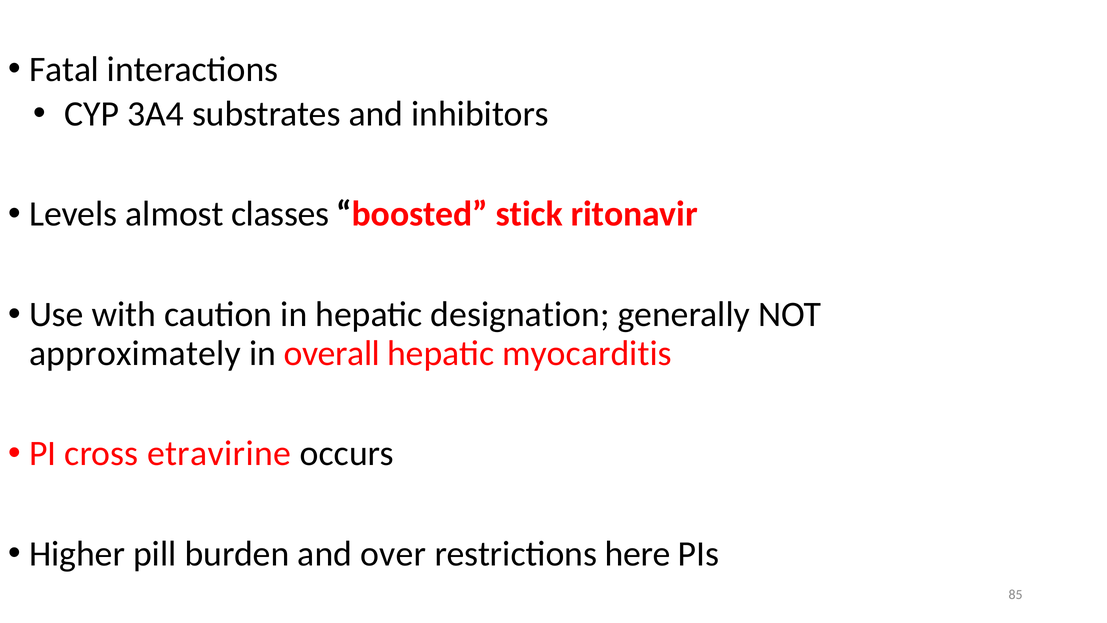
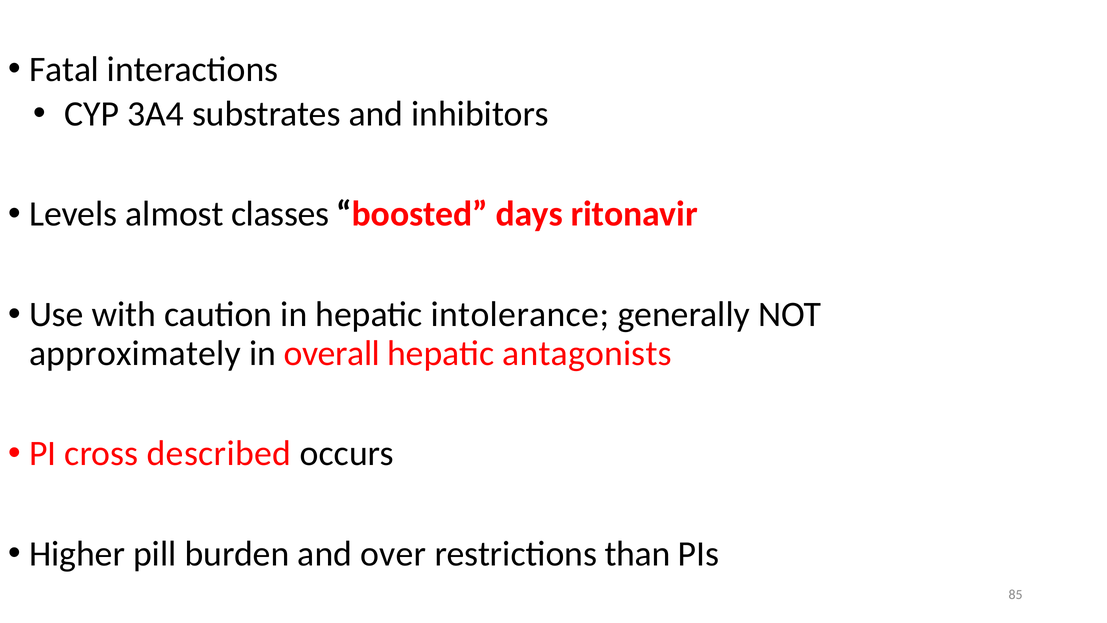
stick: stick -> days
designation: designation -> intolerance
myocarditis: myocarditis -> antagonists
etravirine: etravirine -> described
here: here -> than
